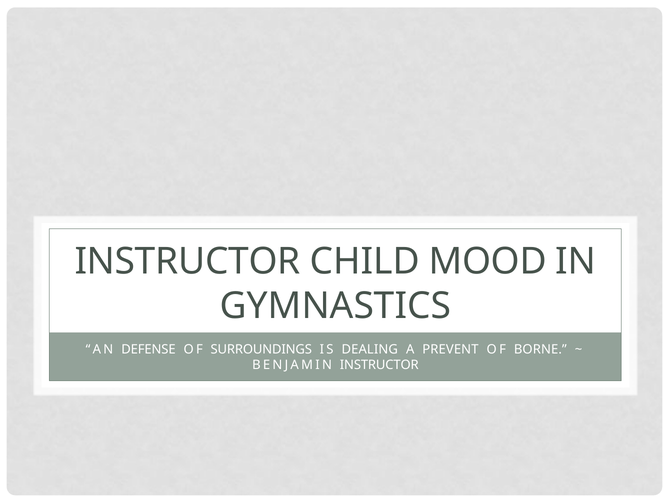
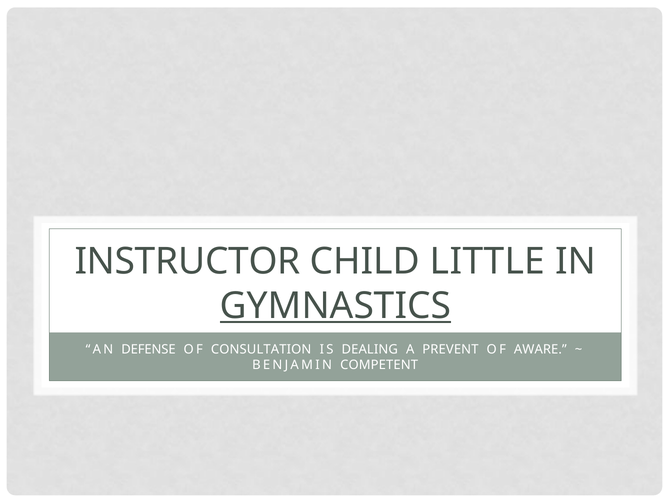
MOOD: MOOD -> LITTLE
GYMNASTICS underline: none -> present
SURROUNDINGS: SURROUNDINGS -> CONSULTATION
BORNE: BORNE -> AWARE
BENJAMIN INSTRUCTOR: INSTRUCTOR -> COMPETENT
